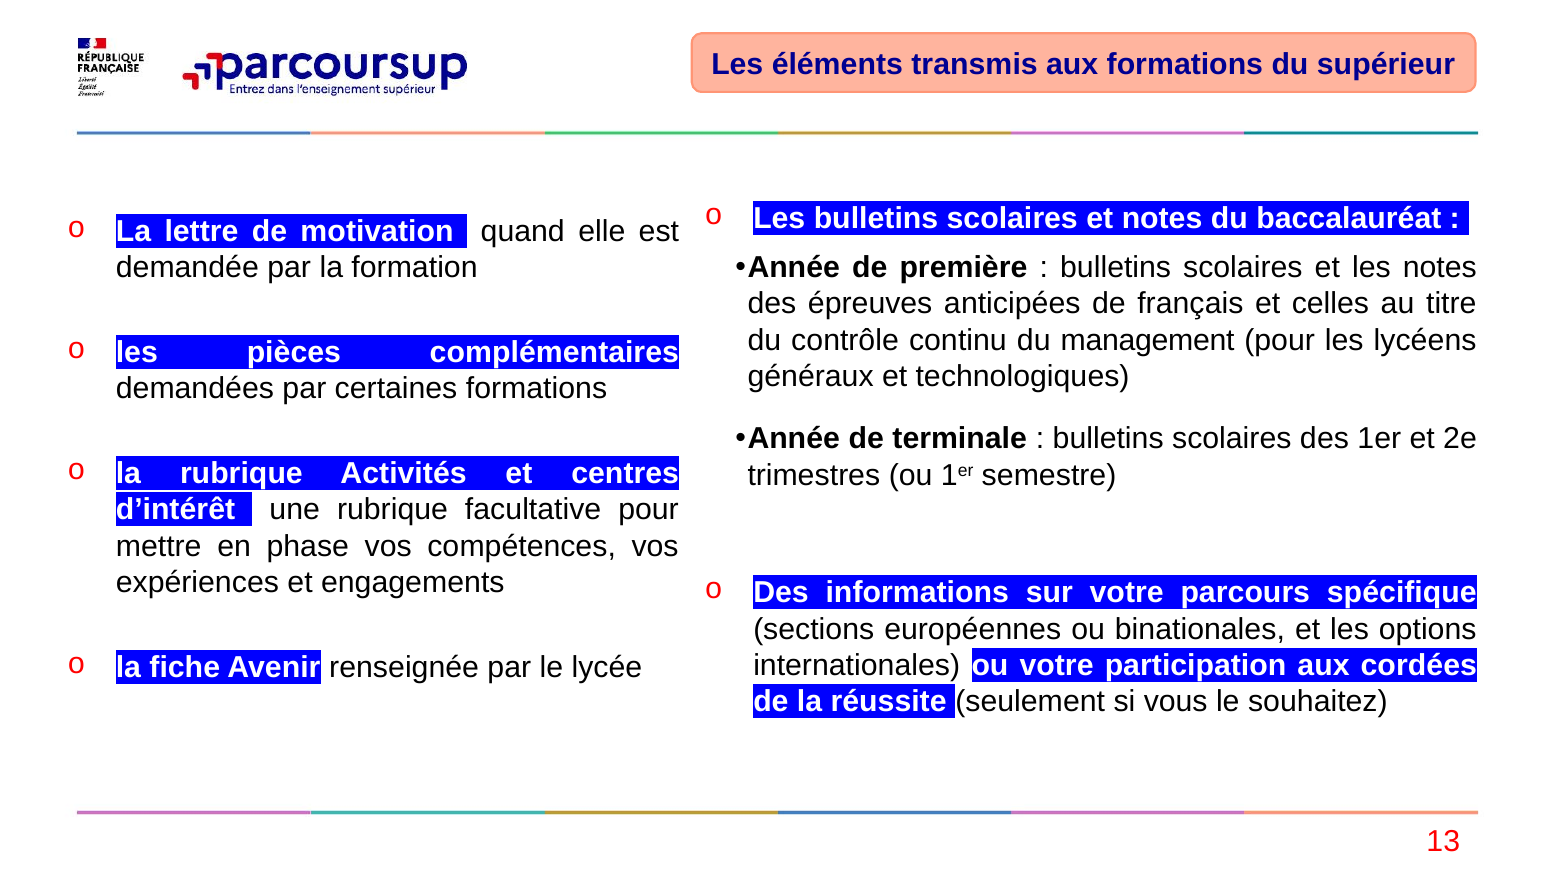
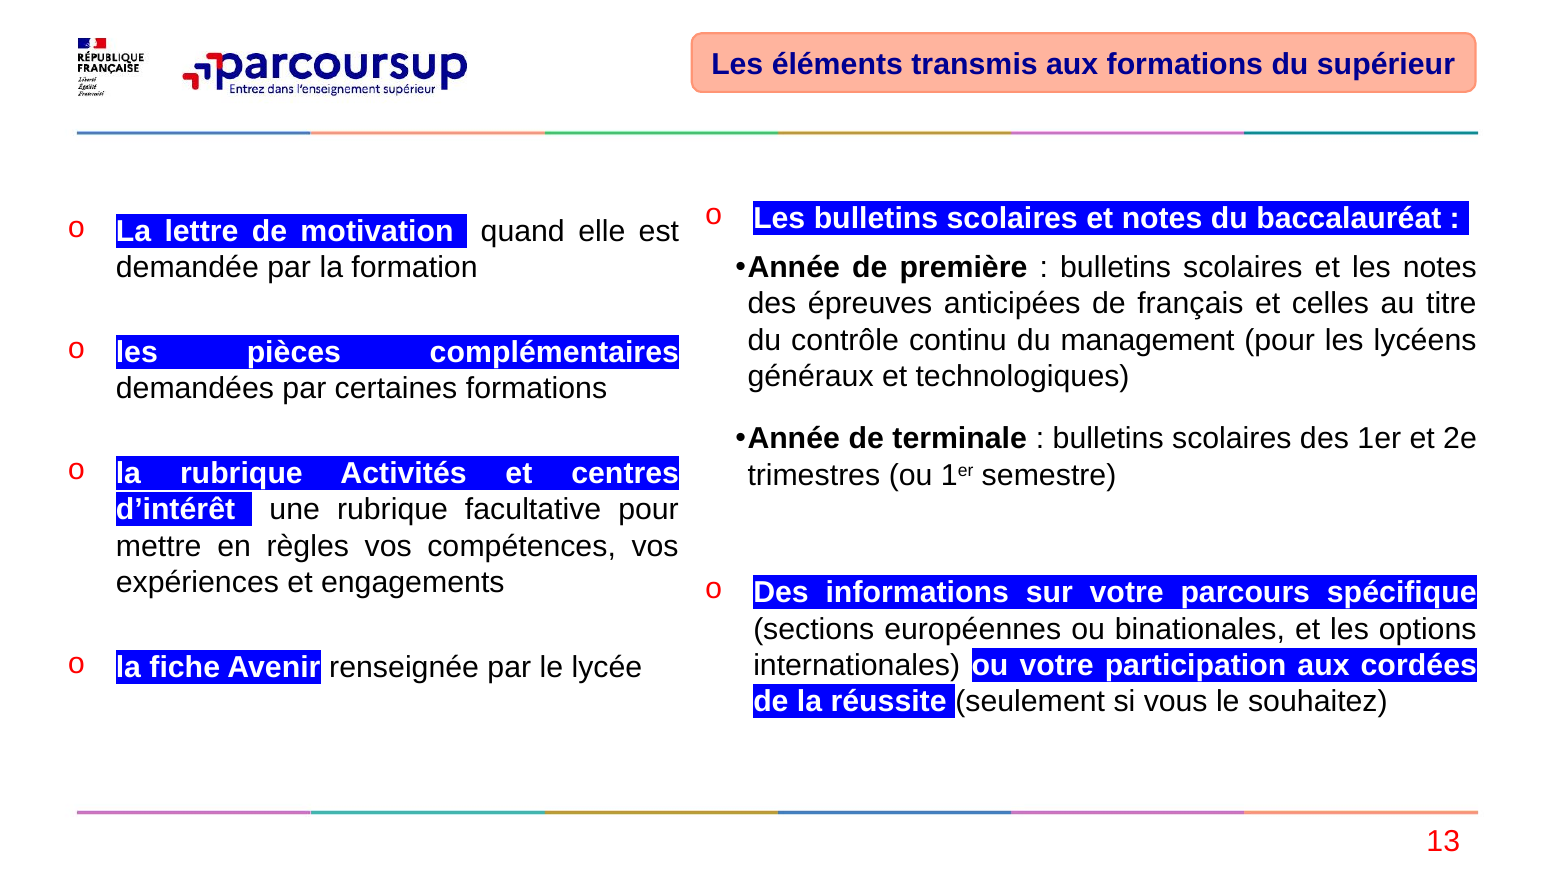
phase: phase -> règles
